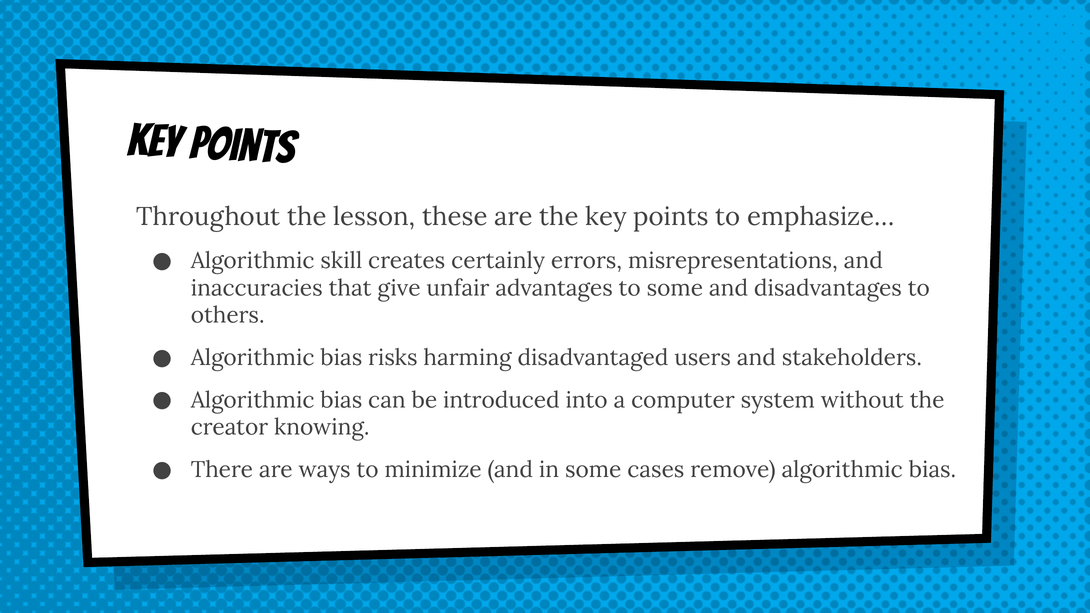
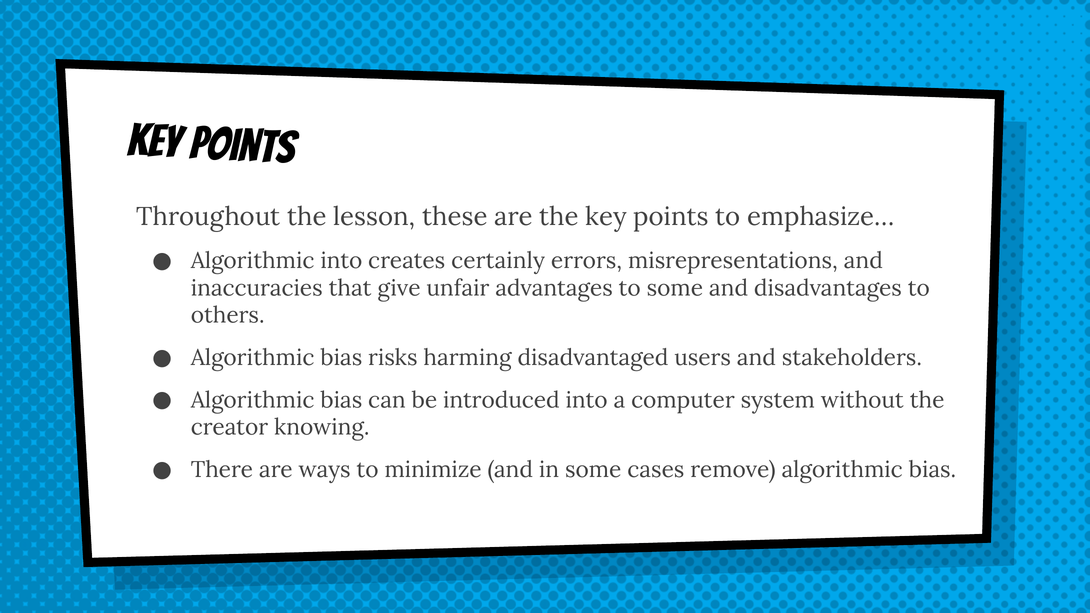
Algorithmic skill: skill -> into
